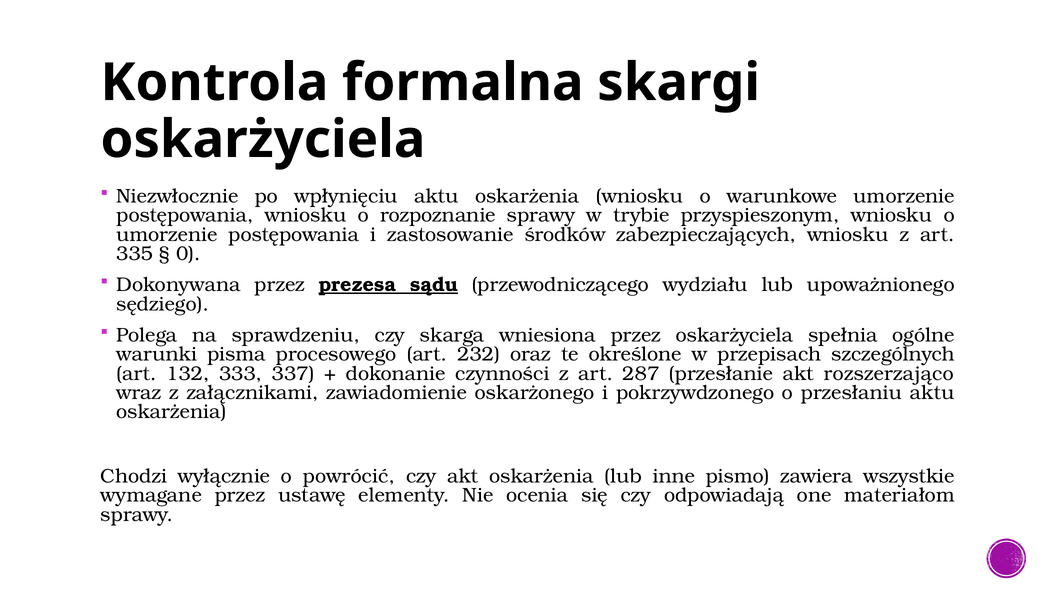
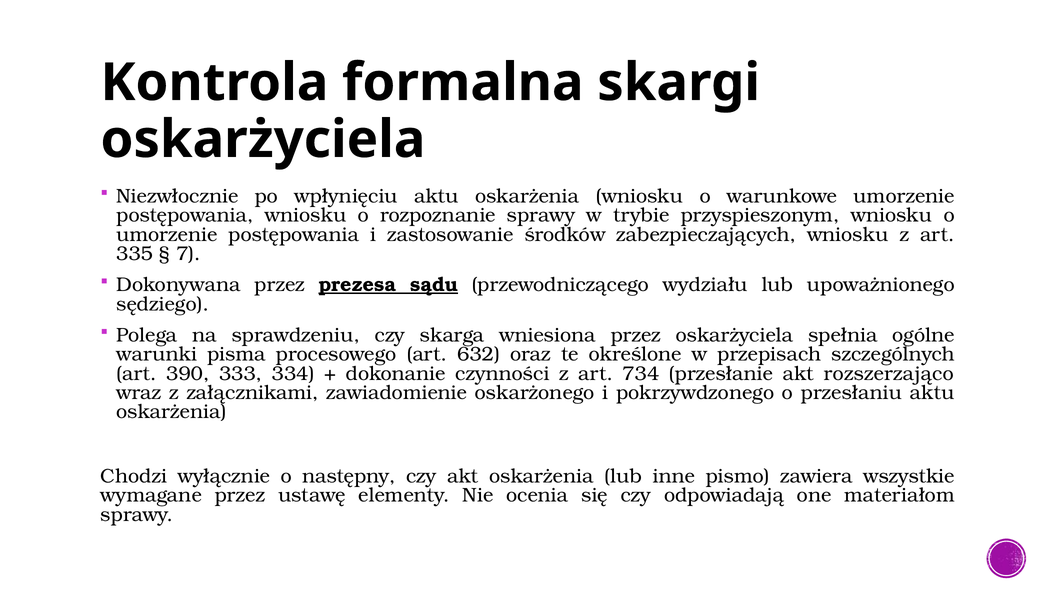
0: 0 -> 7
232: 232 -> 632
132: 132 -> 390
337: 337 -> 334
287: 287 -> 734
powrócić: powrócić -> następny
